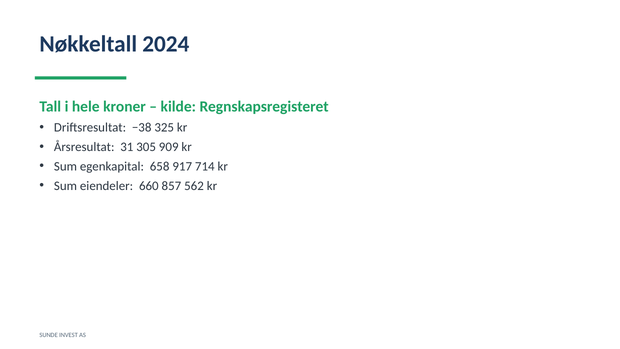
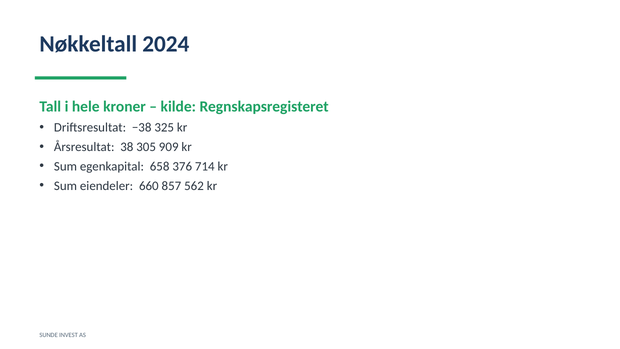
31: 31 -> 38
917: 917 -> 376
